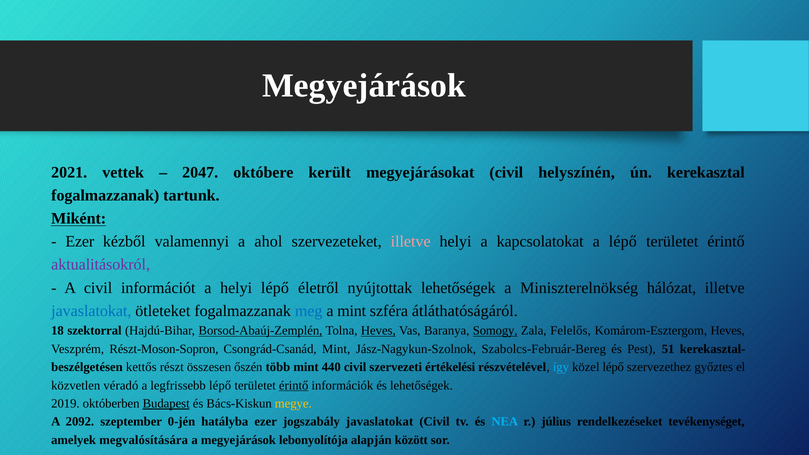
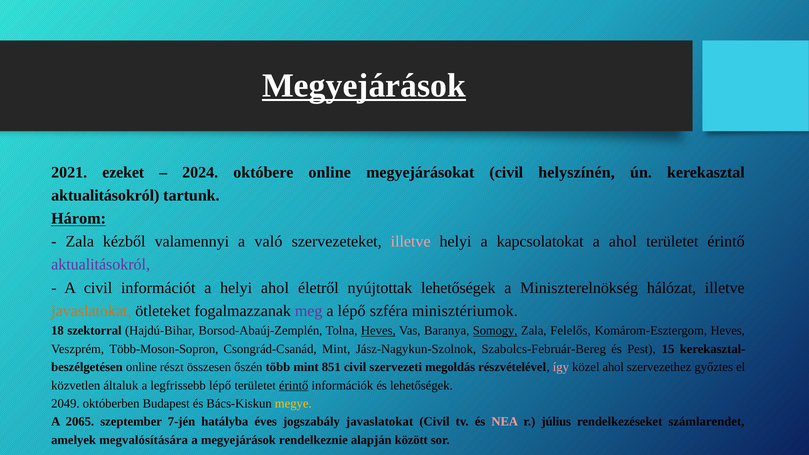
Megyejárások at (364, 86) underline: none -> present
vettek: vettek -> ezeket
2047: 2047 -> 2024
októbere került: került -> online
fogalmazzanak at (105, 196): fogalmazzanak -> aktualitásokról
Miként: Miként -> Három
Ezer at (80, 242): Ezer -> Zala
ahol: ahol -> való
a lépő: lépő -> ahol
helyi lépő: lépő -> ahol
javaslatokat at (91, 311) colour: blue -> orange
meg colour: blue -> purple
a mint: mint -> lépő
átláthatóságáról: átláthatóságáról -> minisztériumok
Borsod-Abaúj-Zemplén underline: present -> none
Részt-Moson-Sopron: Részt-Moson-Sopron -> Több-Moson-Sopron
51: 51 -> 15
kettős at (141, 367): kettős -> online
440: 440 -> 851
értékelési: értékelési -> megoldás
így colour: light blue -> pink
közel lépő: lépő -> ahol
véradó: véradó -> általuk
2019: 2019 -> 2049
Budapest underline: present -> none
2092: 2092 -> 2065
0-jén: 0-jén -> 7-jén
hatályba ezer: ezer -> éves
NEA colour: light blue -> pink
tevékenységet: tevékenységet -> számlarendet
lebonyolítója: lebonyolítója -> rendelkeznie
